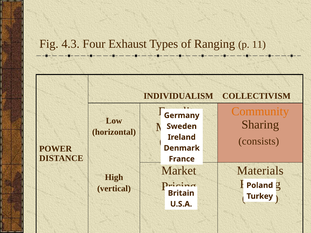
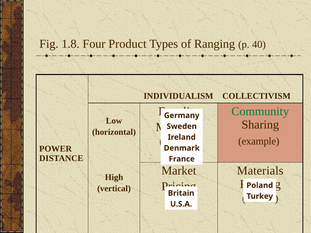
4.3: 4.3 -> 1.8
Exhaust: Exhaust -> Product
11: 11 -> 40
Community colour: orange -> green
consists: consists -> example
